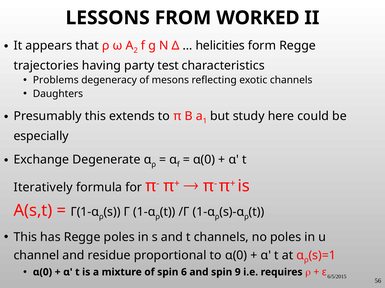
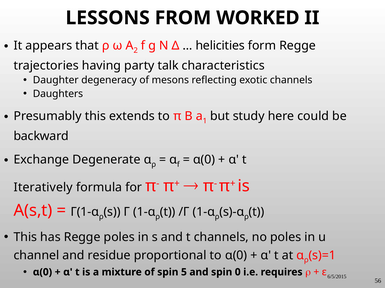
test: test -> talk
Problems: Problems -> Daughter
especially: especially -> backward
6: 6 -> 5
9: 9 -> 0
